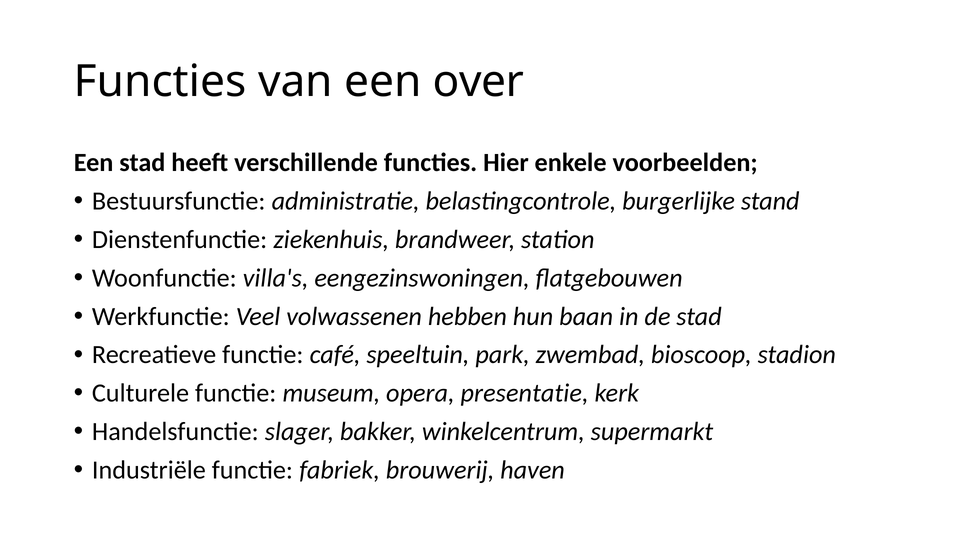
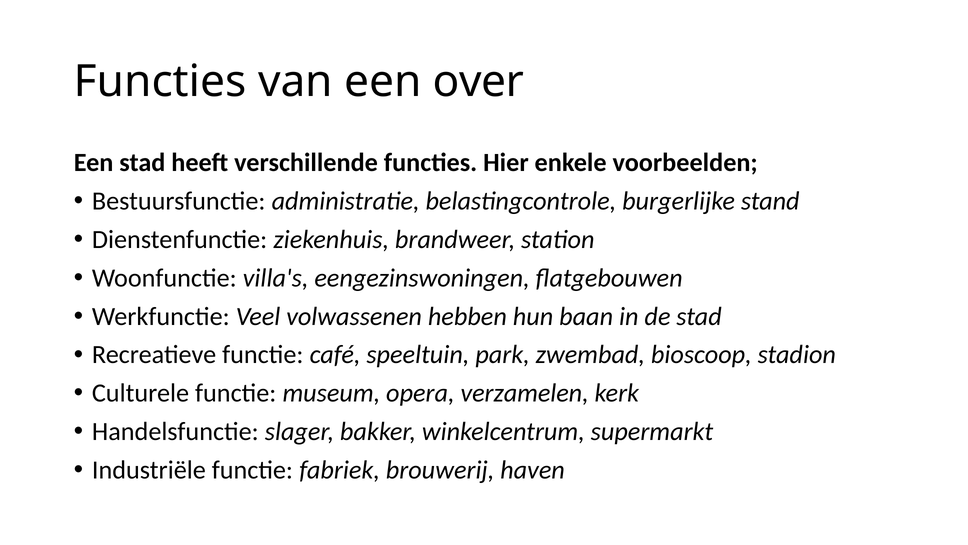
presentatie: presentatie -> verzamelen
